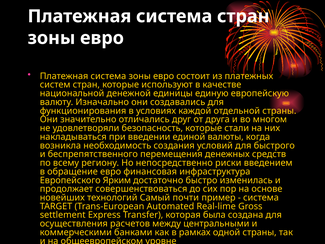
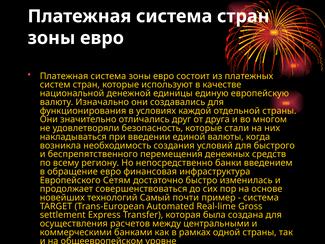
риски: риски -> банки
Ярким: Ярким -> Сетям
